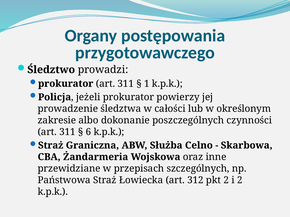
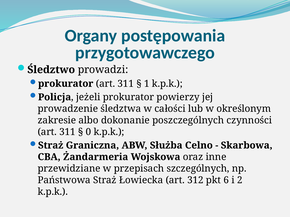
6: 6 -> 0
pkt 2: 2 -> 6
